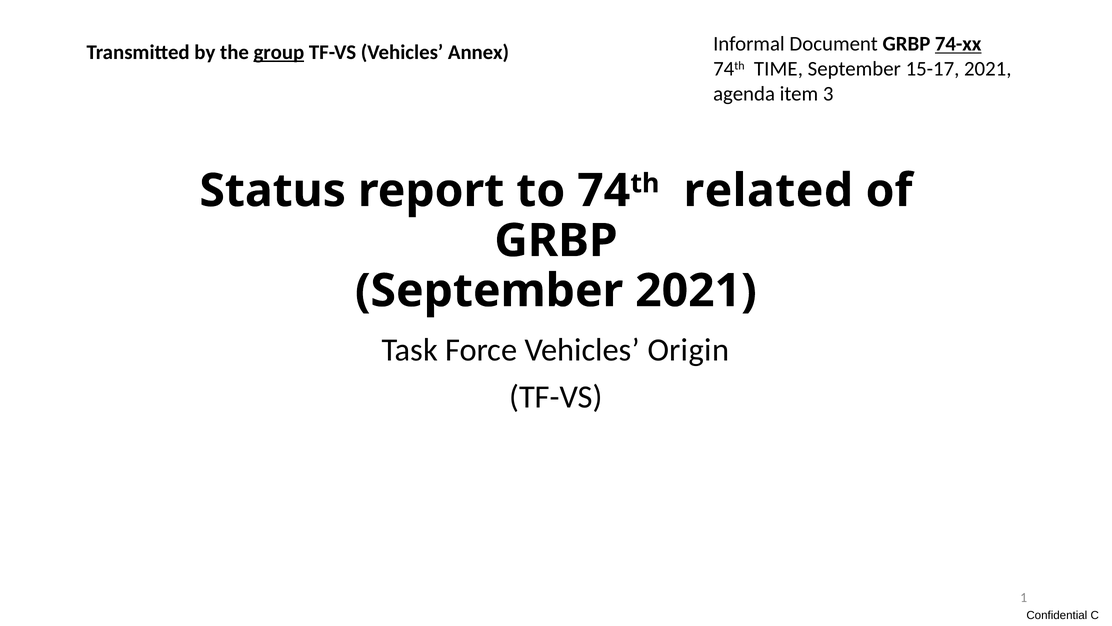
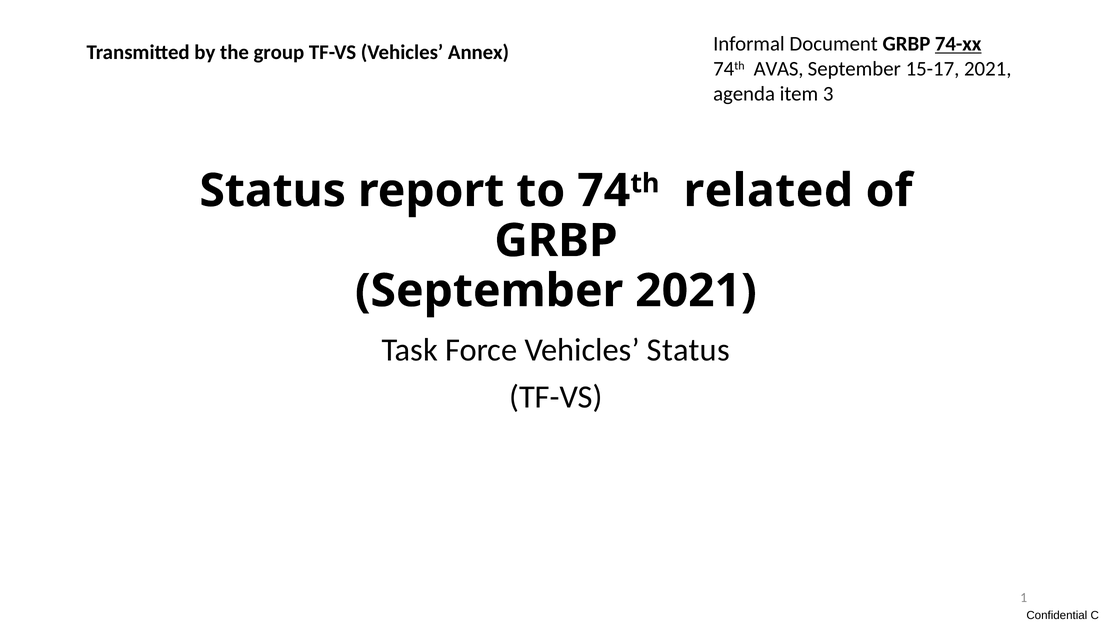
group underline: present -> none
TIME: TIME -> AVAS
Vehicles Origin: Origin -> Status
